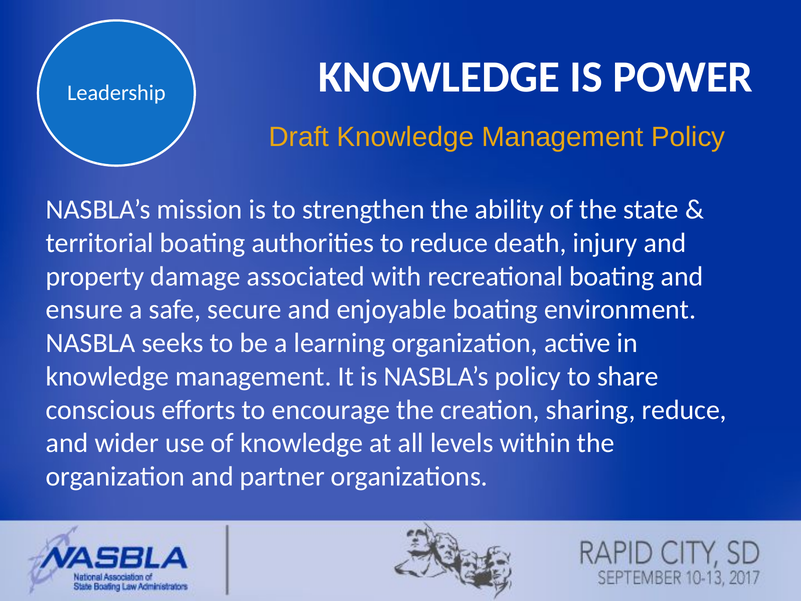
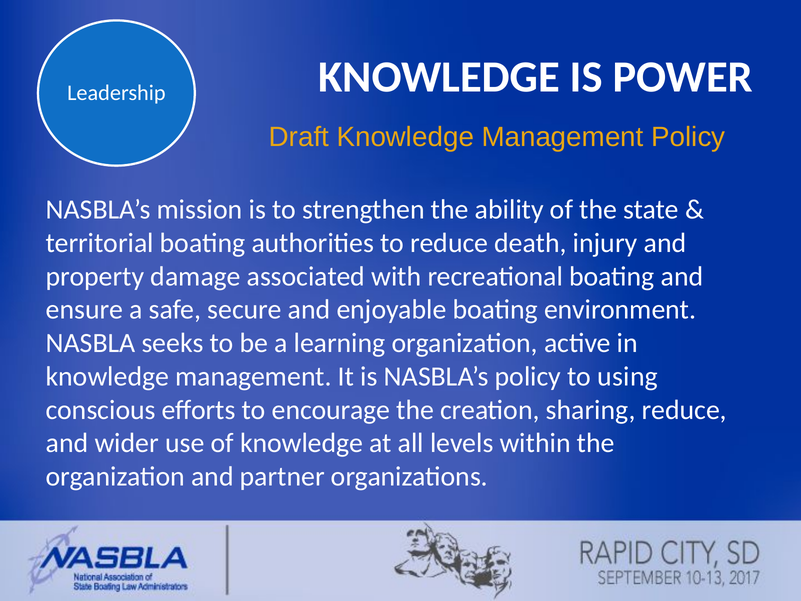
share: share -> using
